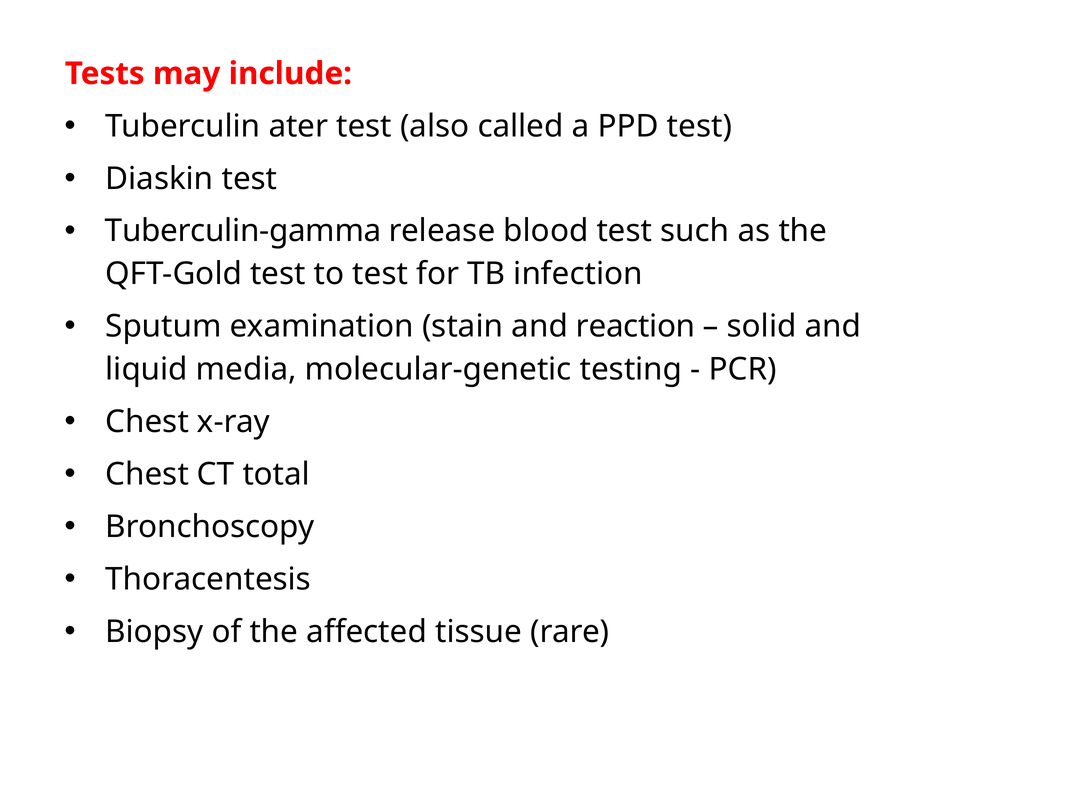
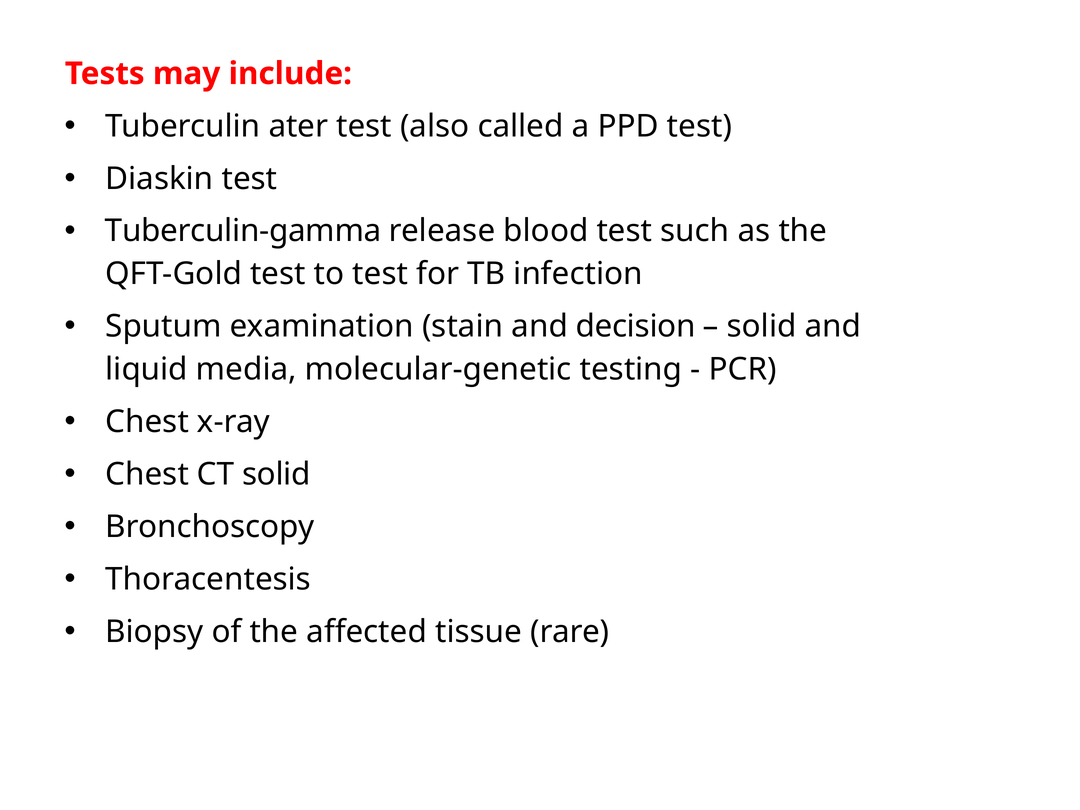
reaction: reaction -> decision
CT total: total -> solid
